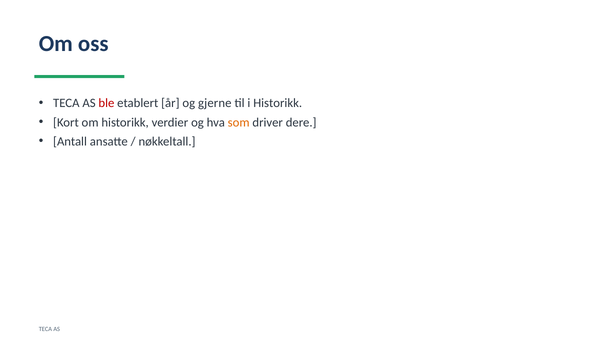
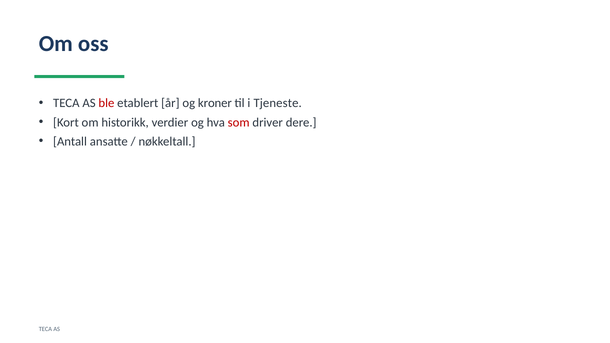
gjerne: gjerne -> kroner
i Historikk: Historikk -> Tjeneste
som colour: orange -> red
